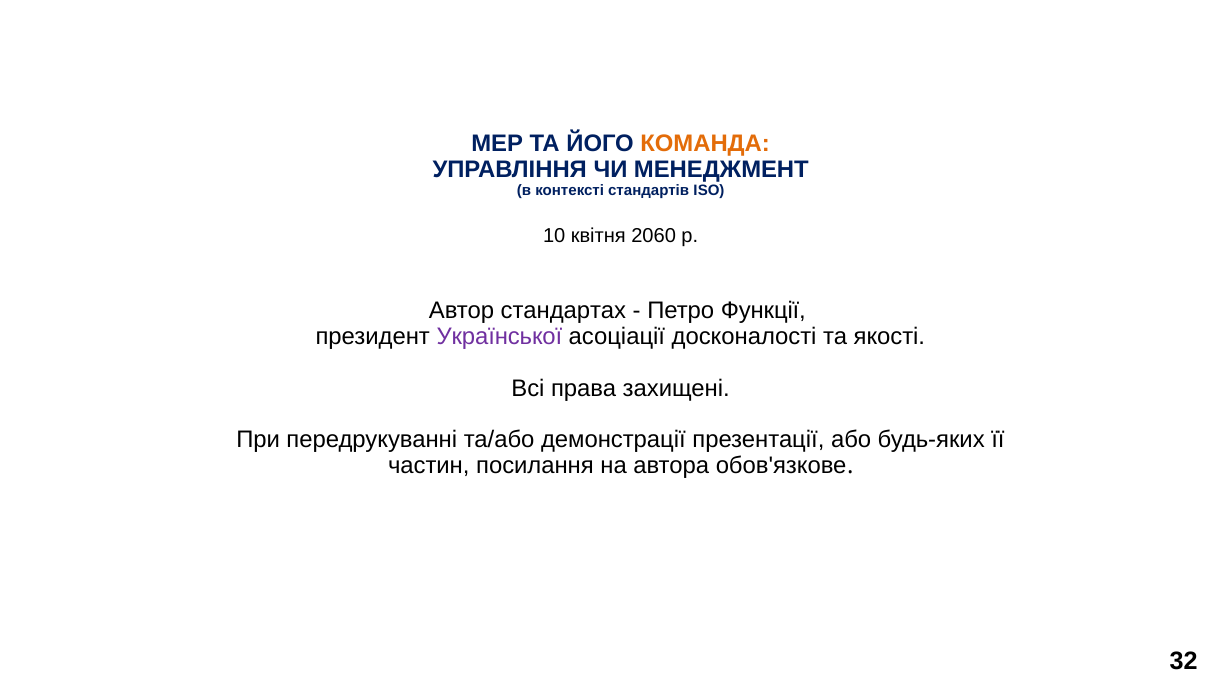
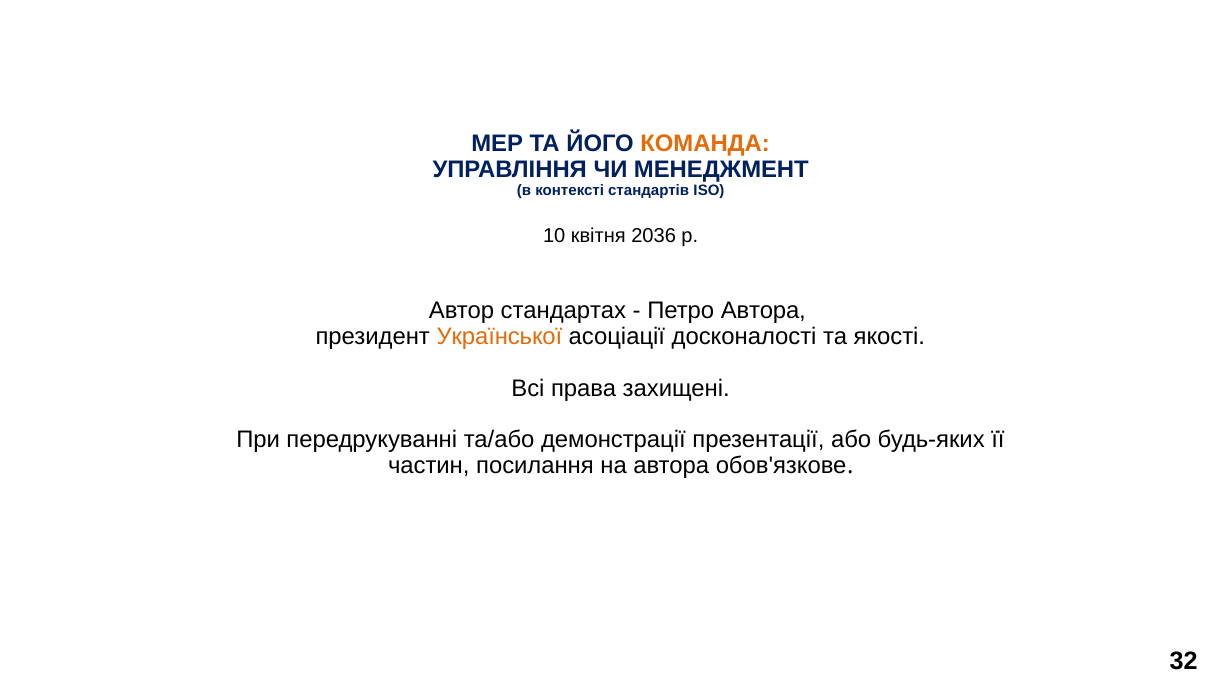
2060: 2060 -> 2036
Петро Функції: Функції -> Автора
Української colour: purple -> orange
